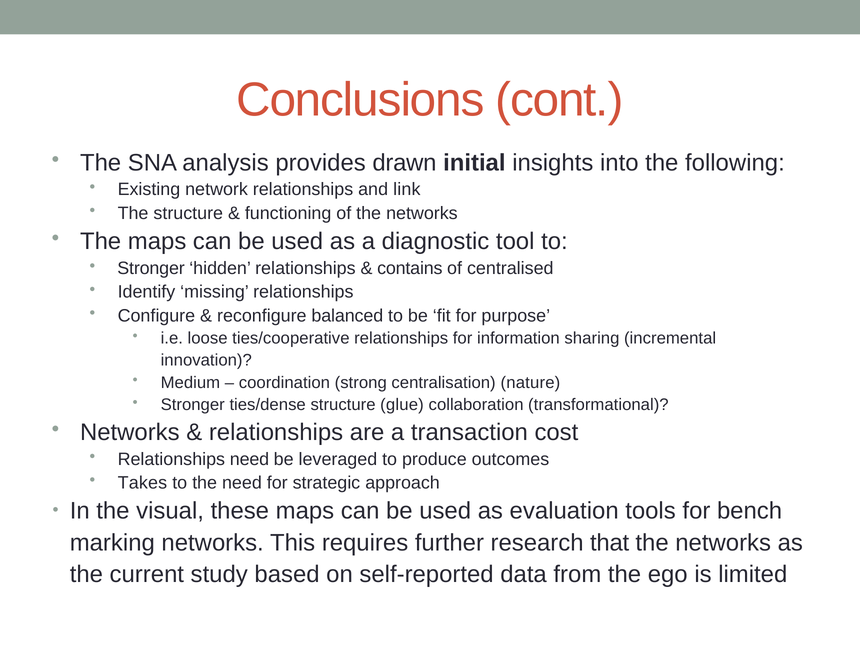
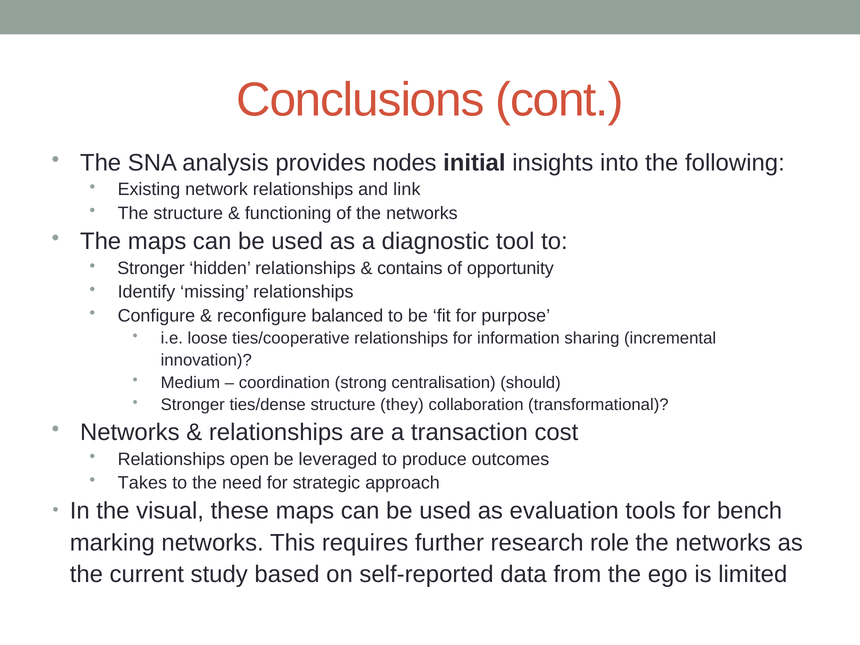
drawn: drawn -> nodes
centralised: centralised -> opportunity
nature: nature -> should
glue: glue -> they
Relationships need: need -> open
that: that -> role
